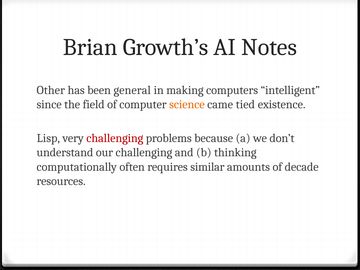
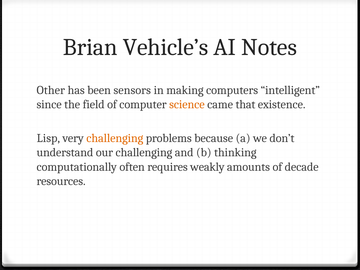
Growth’s: Growth’s -> Vehicle’s
general: general -> sensors
tied: tied -> that
challenging at (115, 138) colour: red -> orange
similar: similar -> weakly
